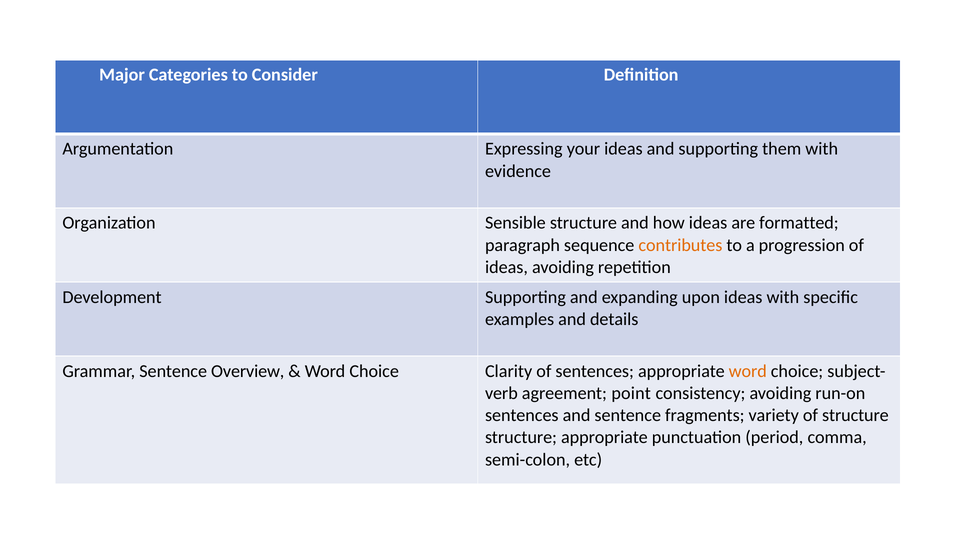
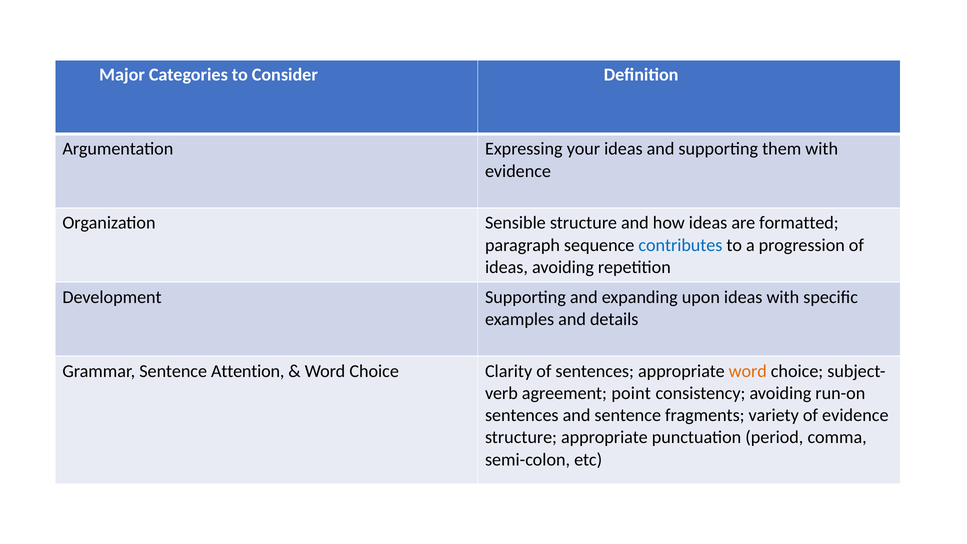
contributes colour: orange -> blue
Overview: Overview -> Attention
of structure: structure -> evidence
